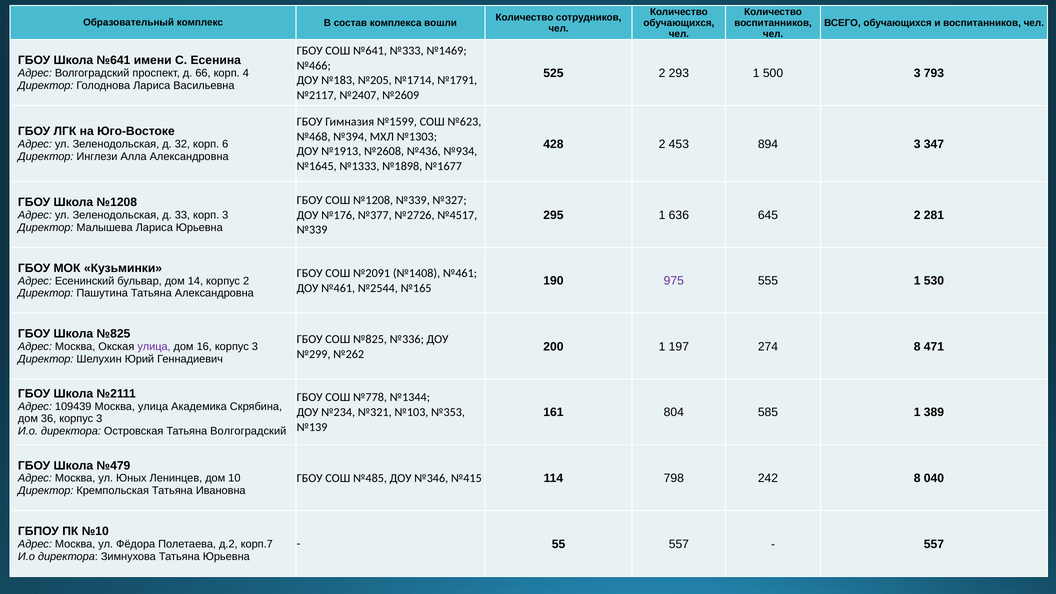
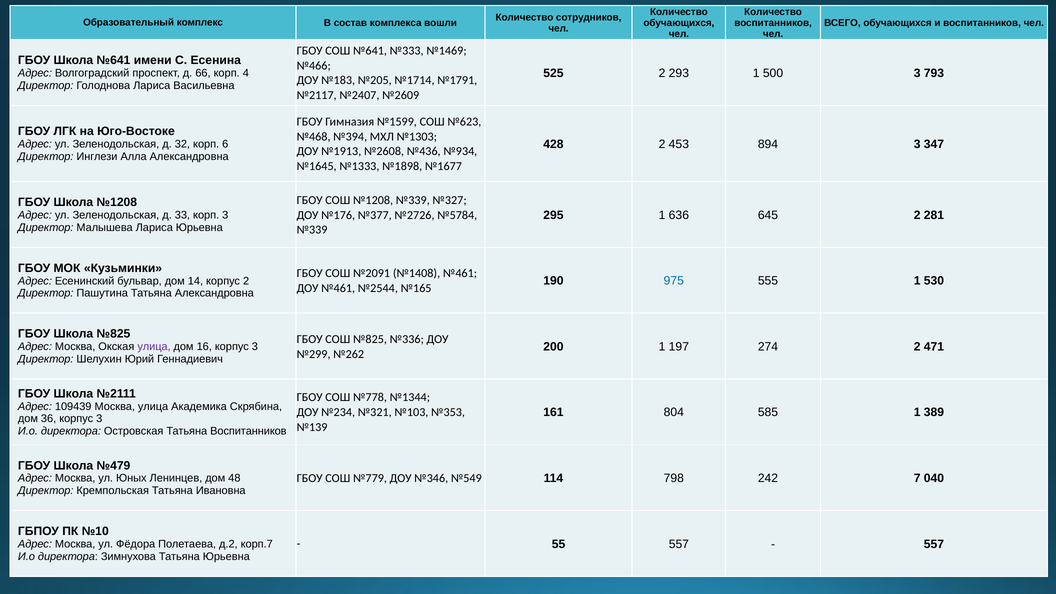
№4517: №4517 -> №5784
975 colour: purple -> blue
274 8: 8 -> 2
Татьяна Волгоградский: Волгоградский -> Воспитанников
10: 10 -> 48
№485: №485 -> №779
№415: №415 -> №549
242 8: 8 -> 7
